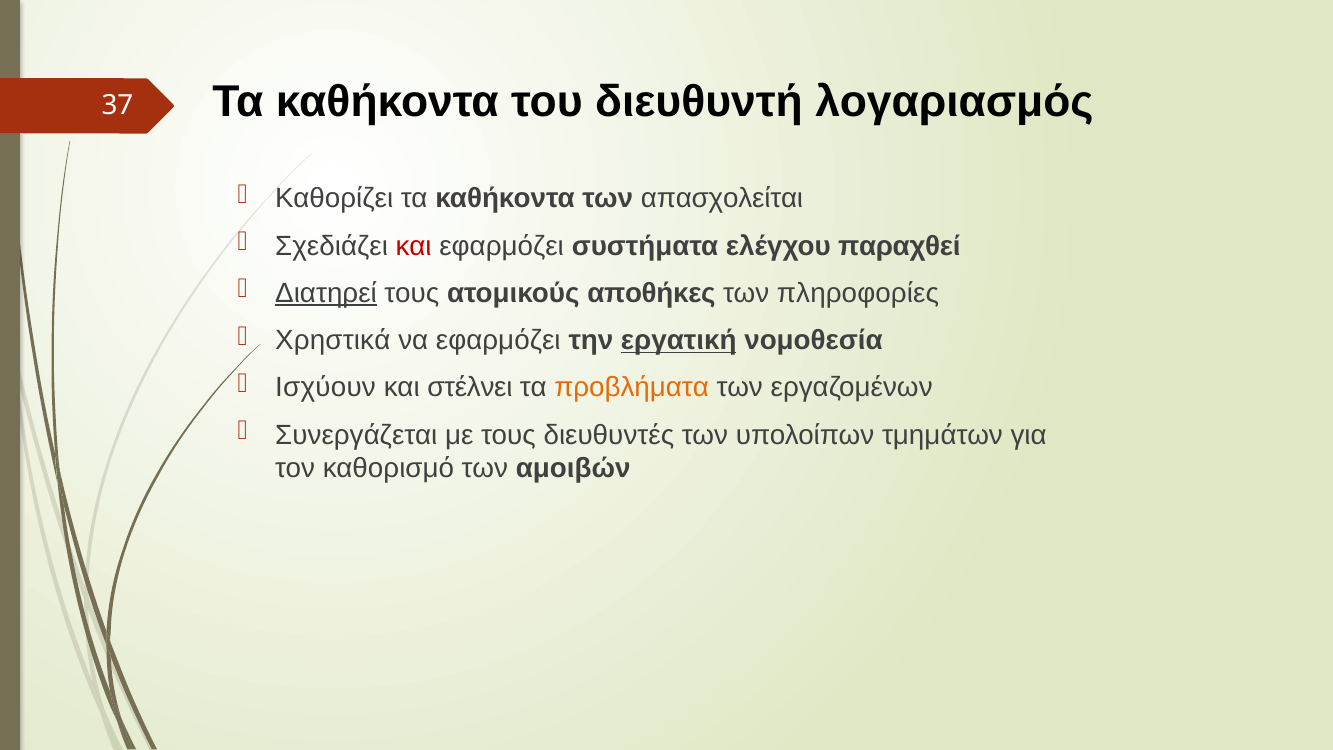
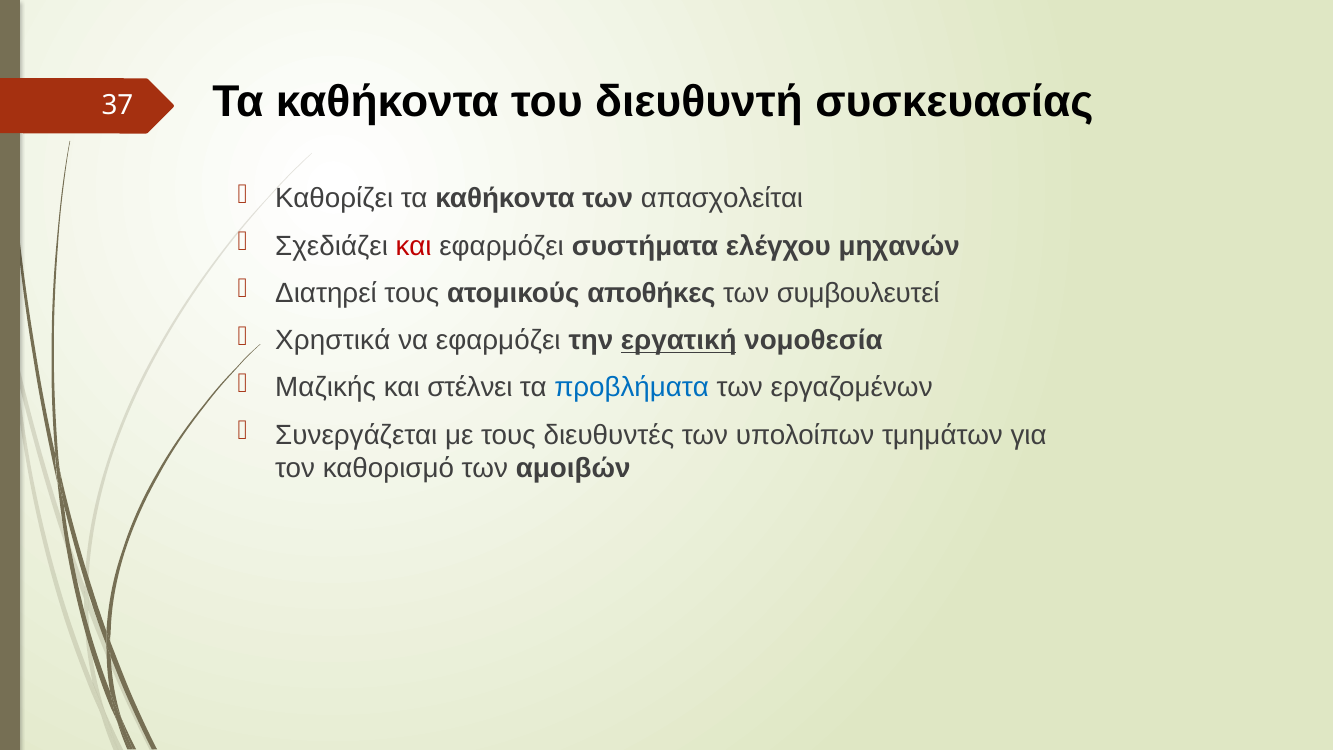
λογαριασμός: λογαριασμός -> συσκευασίας
παραχθεί: παραχθεί -> μηχανών
Διατηρεί underline: present -> none
πληροφορίες: πληροφορίες -> συμβουλευτεί
Ισχύουν: Ισχύουν -> Μαζικής
προβλήματα colour: orange -> blue
